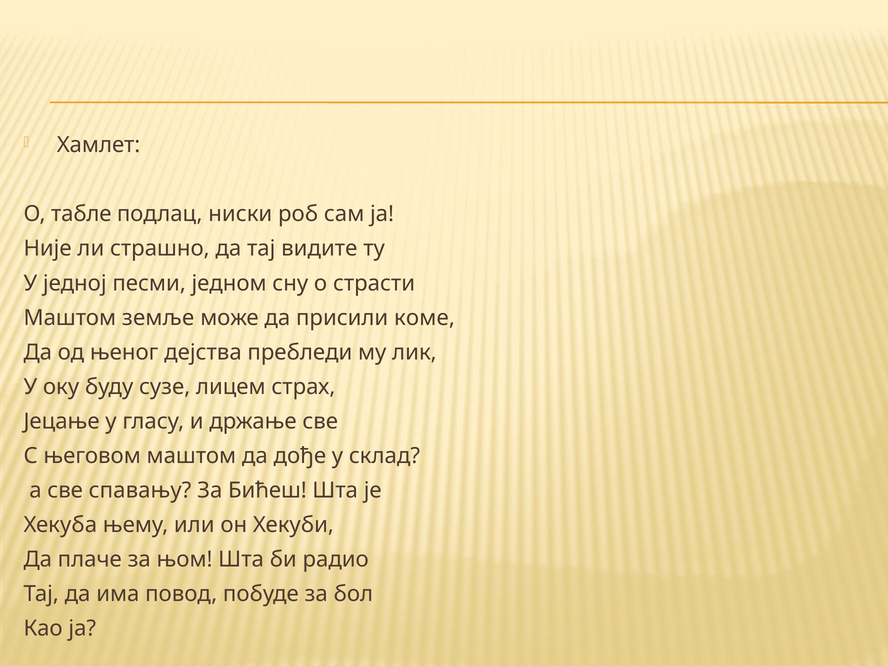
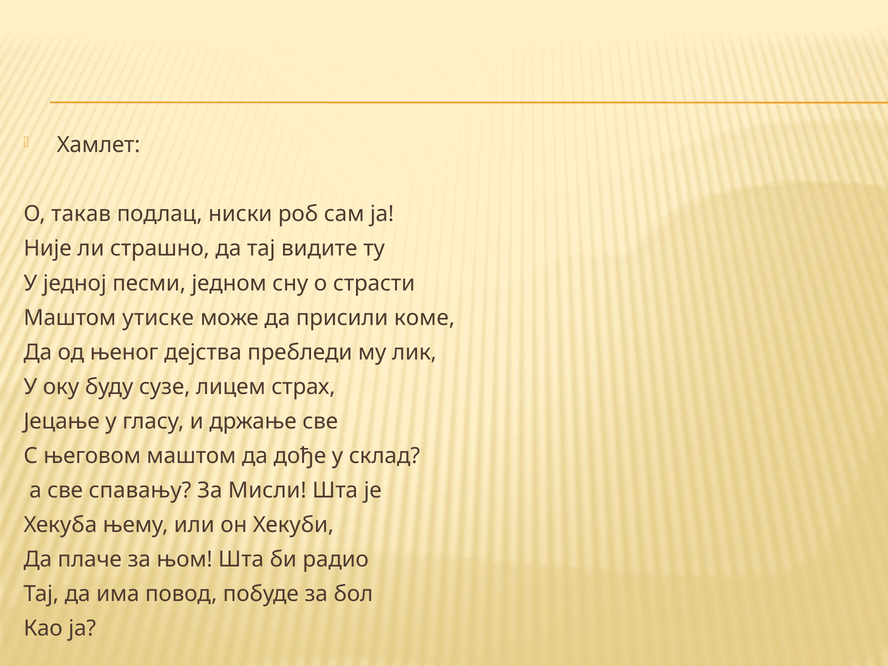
табле: табле -> такав
земље: земље -> утиске
Бићеш: Бићеш -> Мисли
